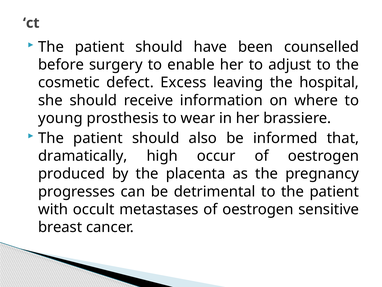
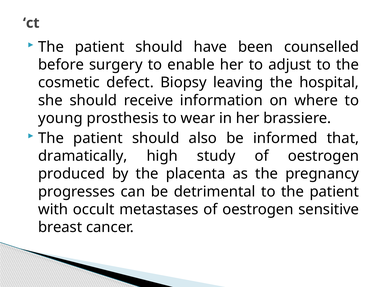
Excess: Excess -> Biopsy
occur: occur -> study
